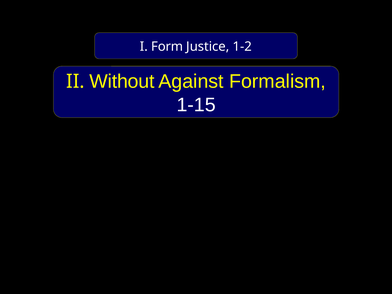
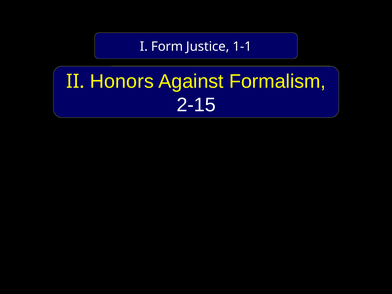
1-2: 1-2 -> 1-1
Without: Without -> Honors
1-15: 1-15 -> 2-15
